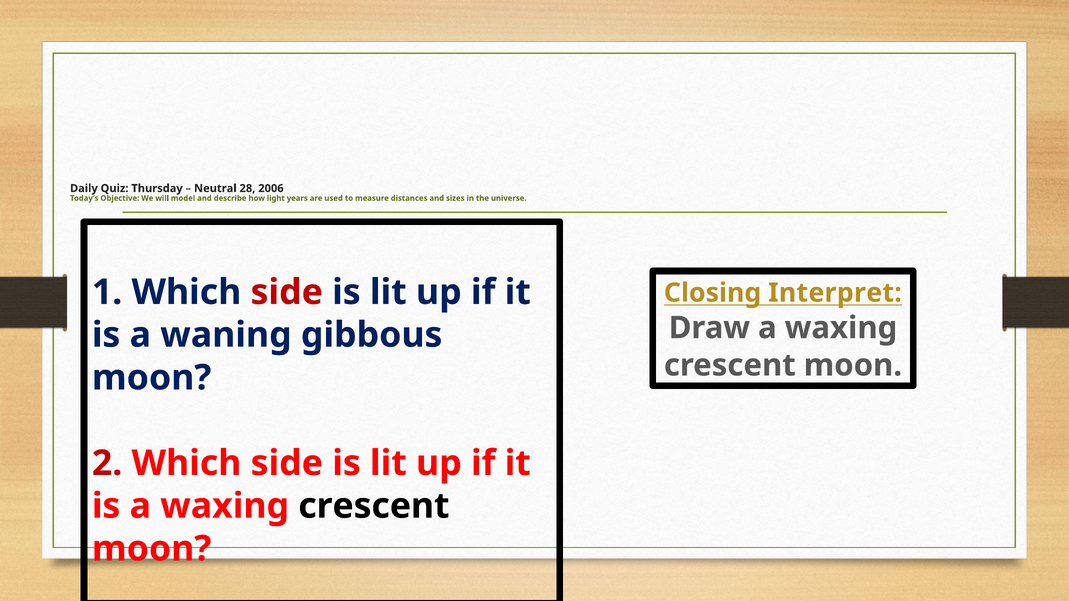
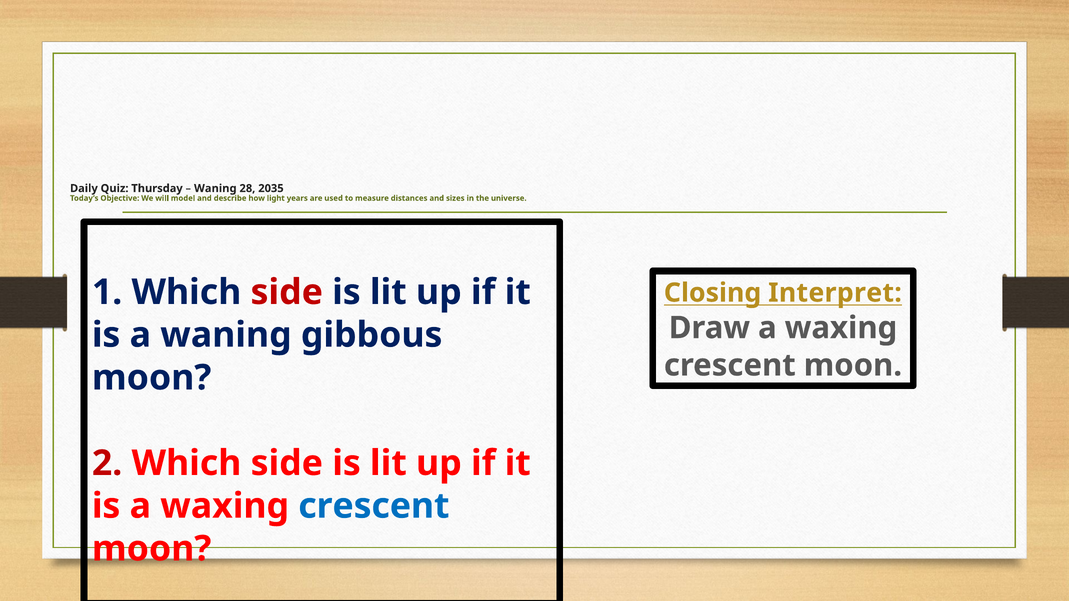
Neutral at (215, 188): Neutral -> Waning
2006: 2006 -> 2035
crescent at (374, 506) colour: black -> blue
